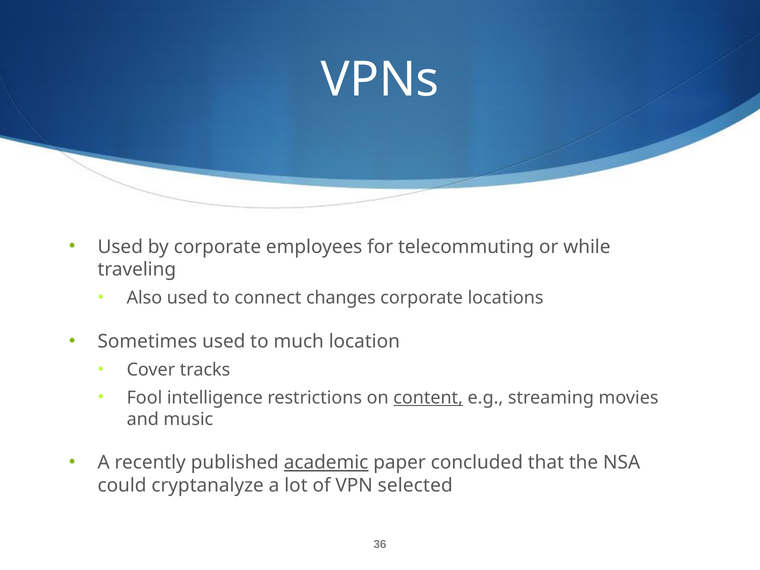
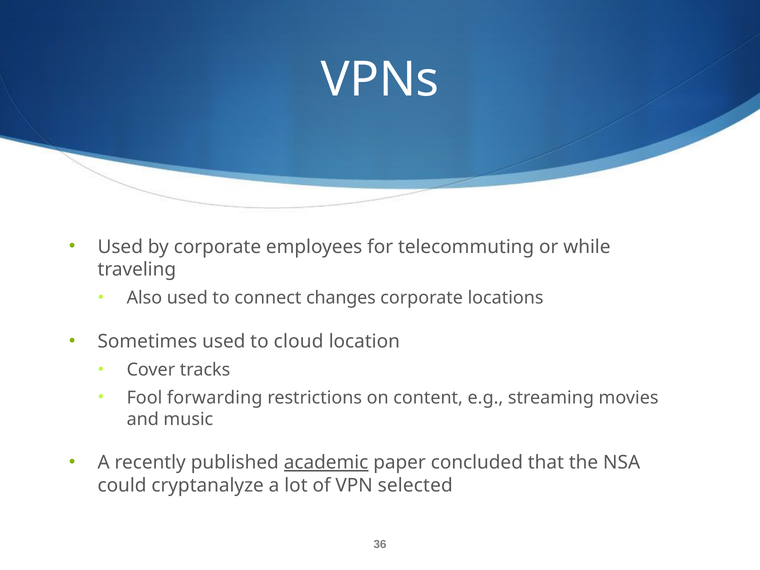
much: much -> cloud
intelligence: intelligence -> forwarding
content underline: present -> none
